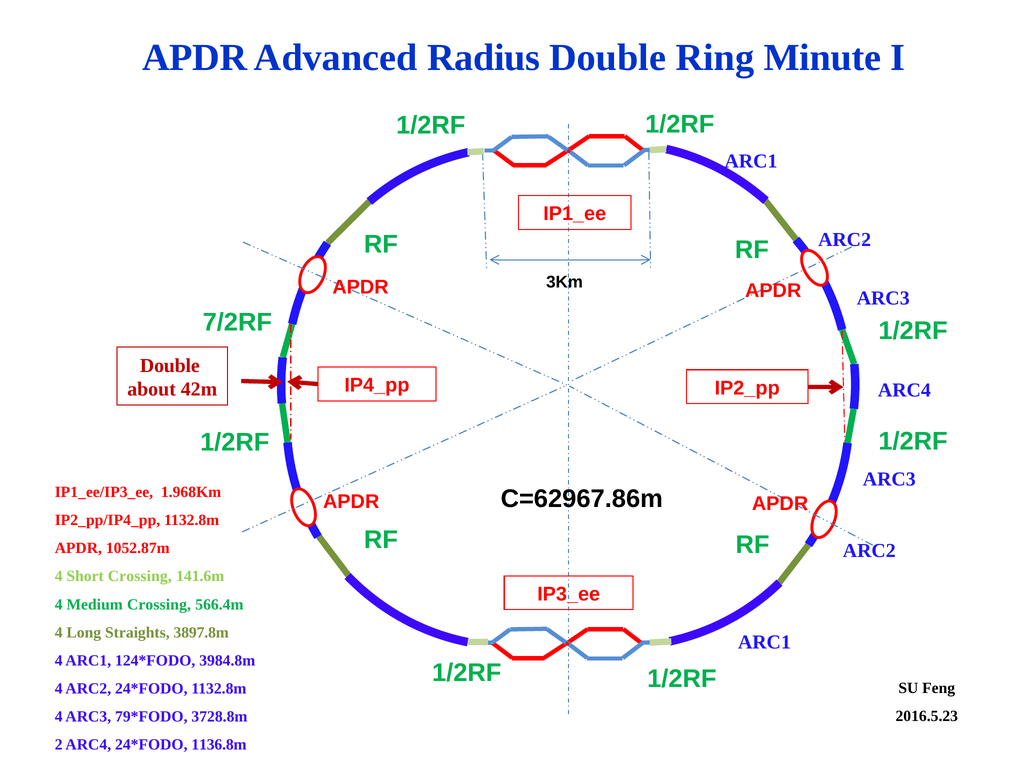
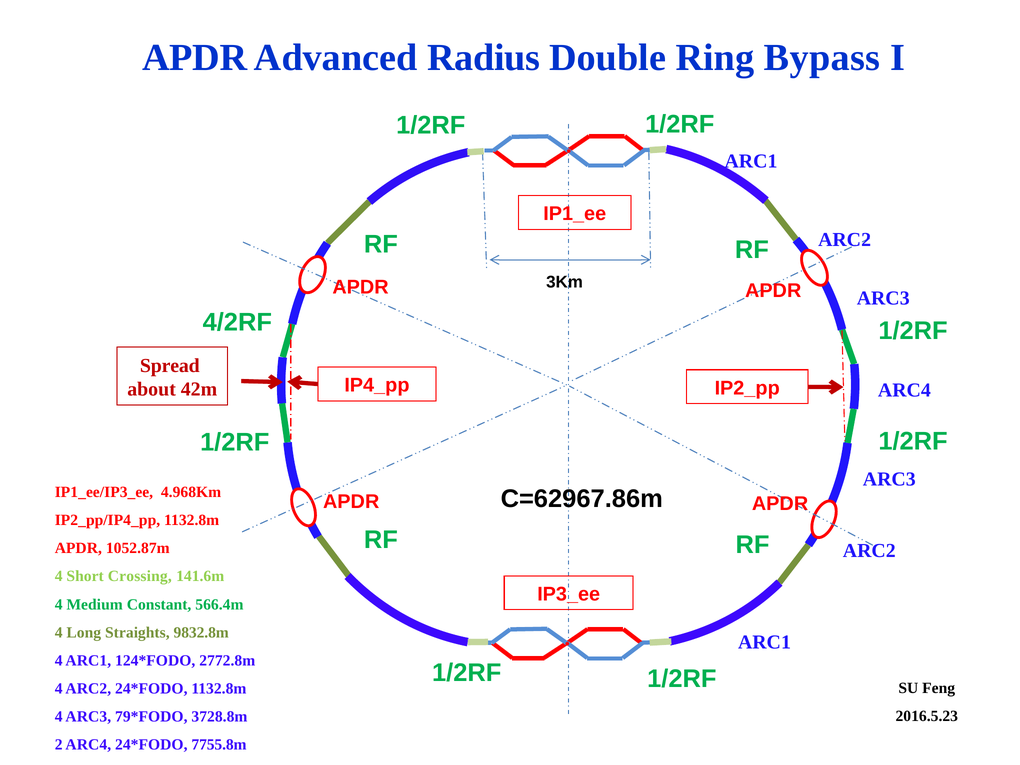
Minute: Minute -> Bypass
7/2RF: 7/2RF -> 4/2RF
Double at (170, 366): Double -> Spread
1.968Km: 1.968Km -> 4.968Km
Medium Crossing: Crossing -> Constant
3897.8m: 3897.8m -> 9832.8m
3984.8m: 3984.8m -> 2772.8m
1136.8m: 1136.8m -> 7755.8m
